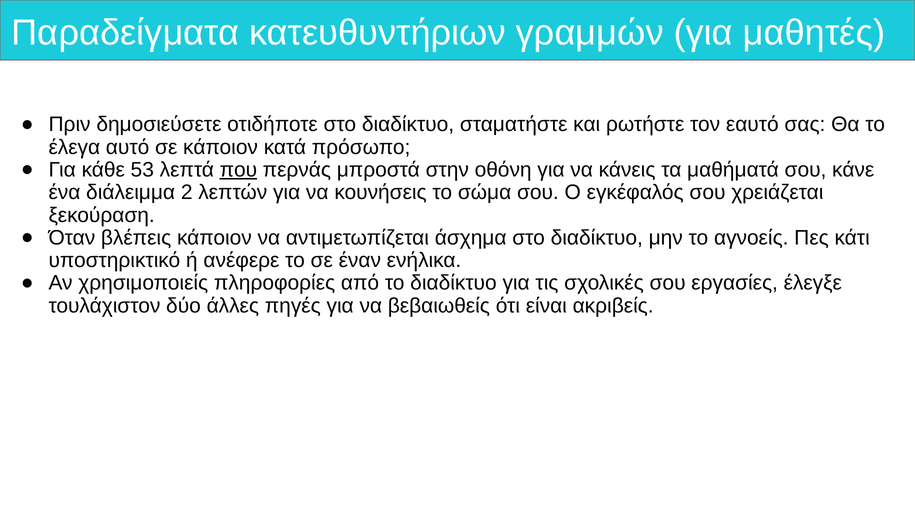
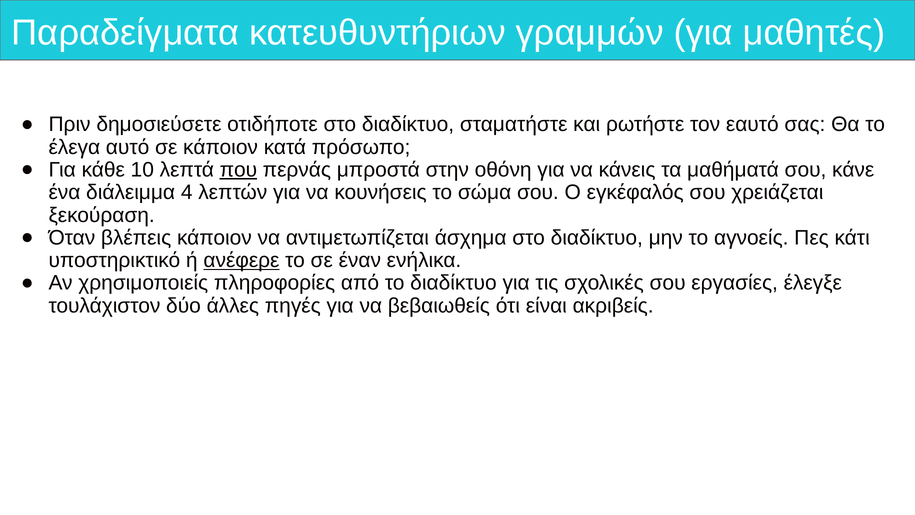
53: 53 -> 10
2: 2 -> 4
ανέφερε underline: none -> present
